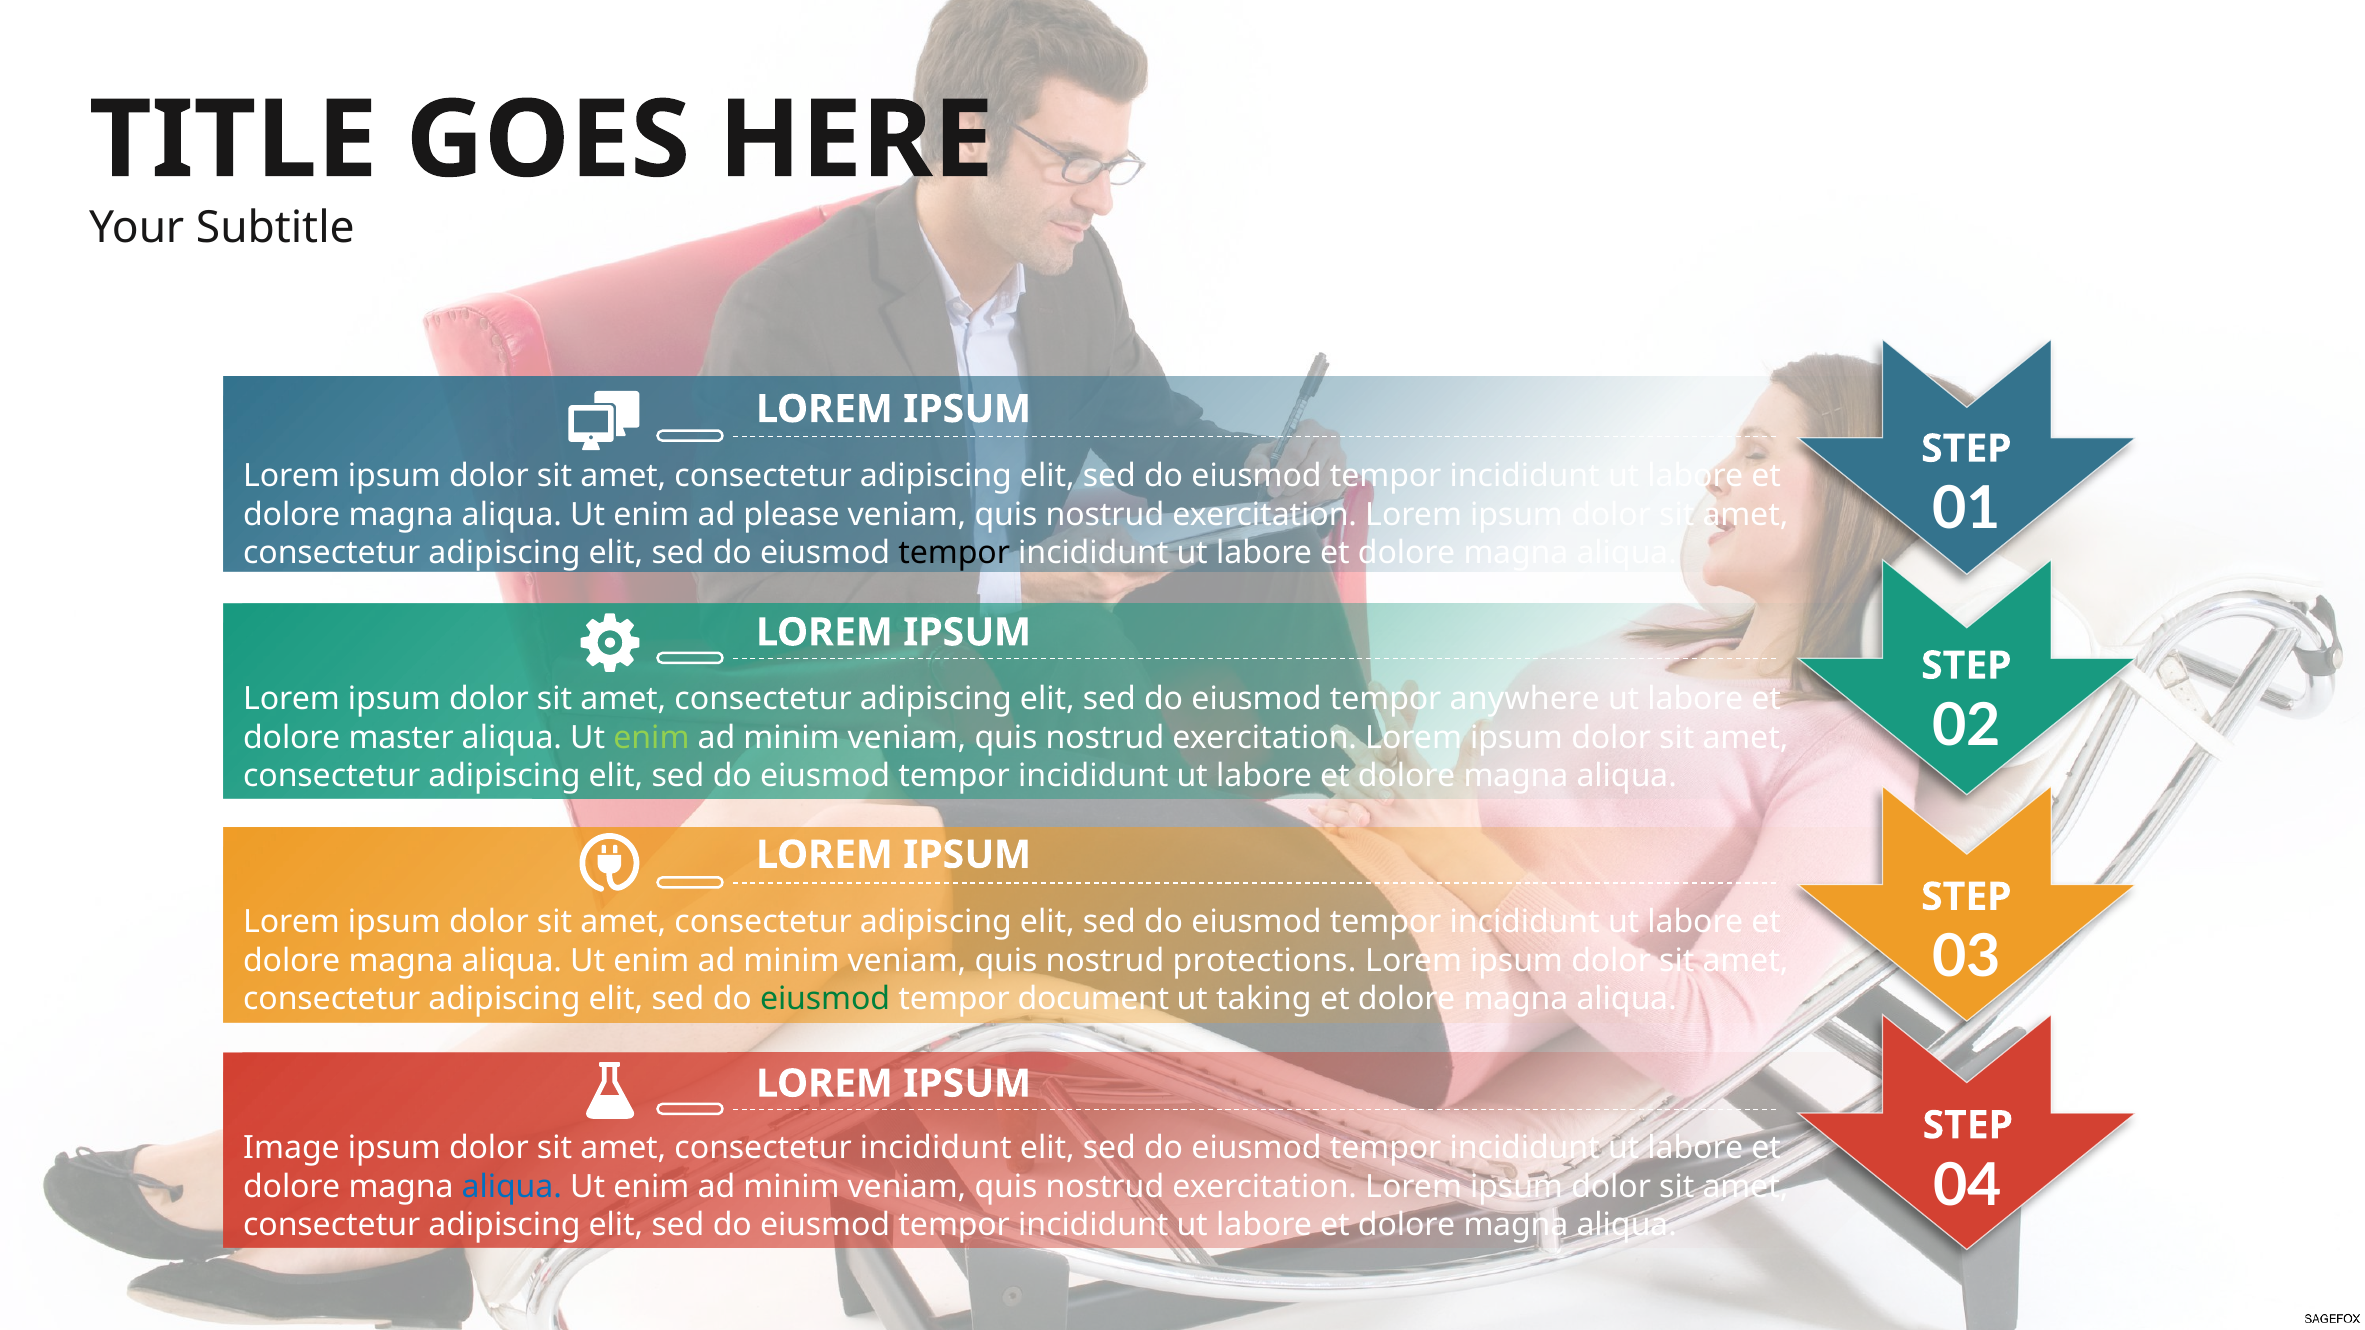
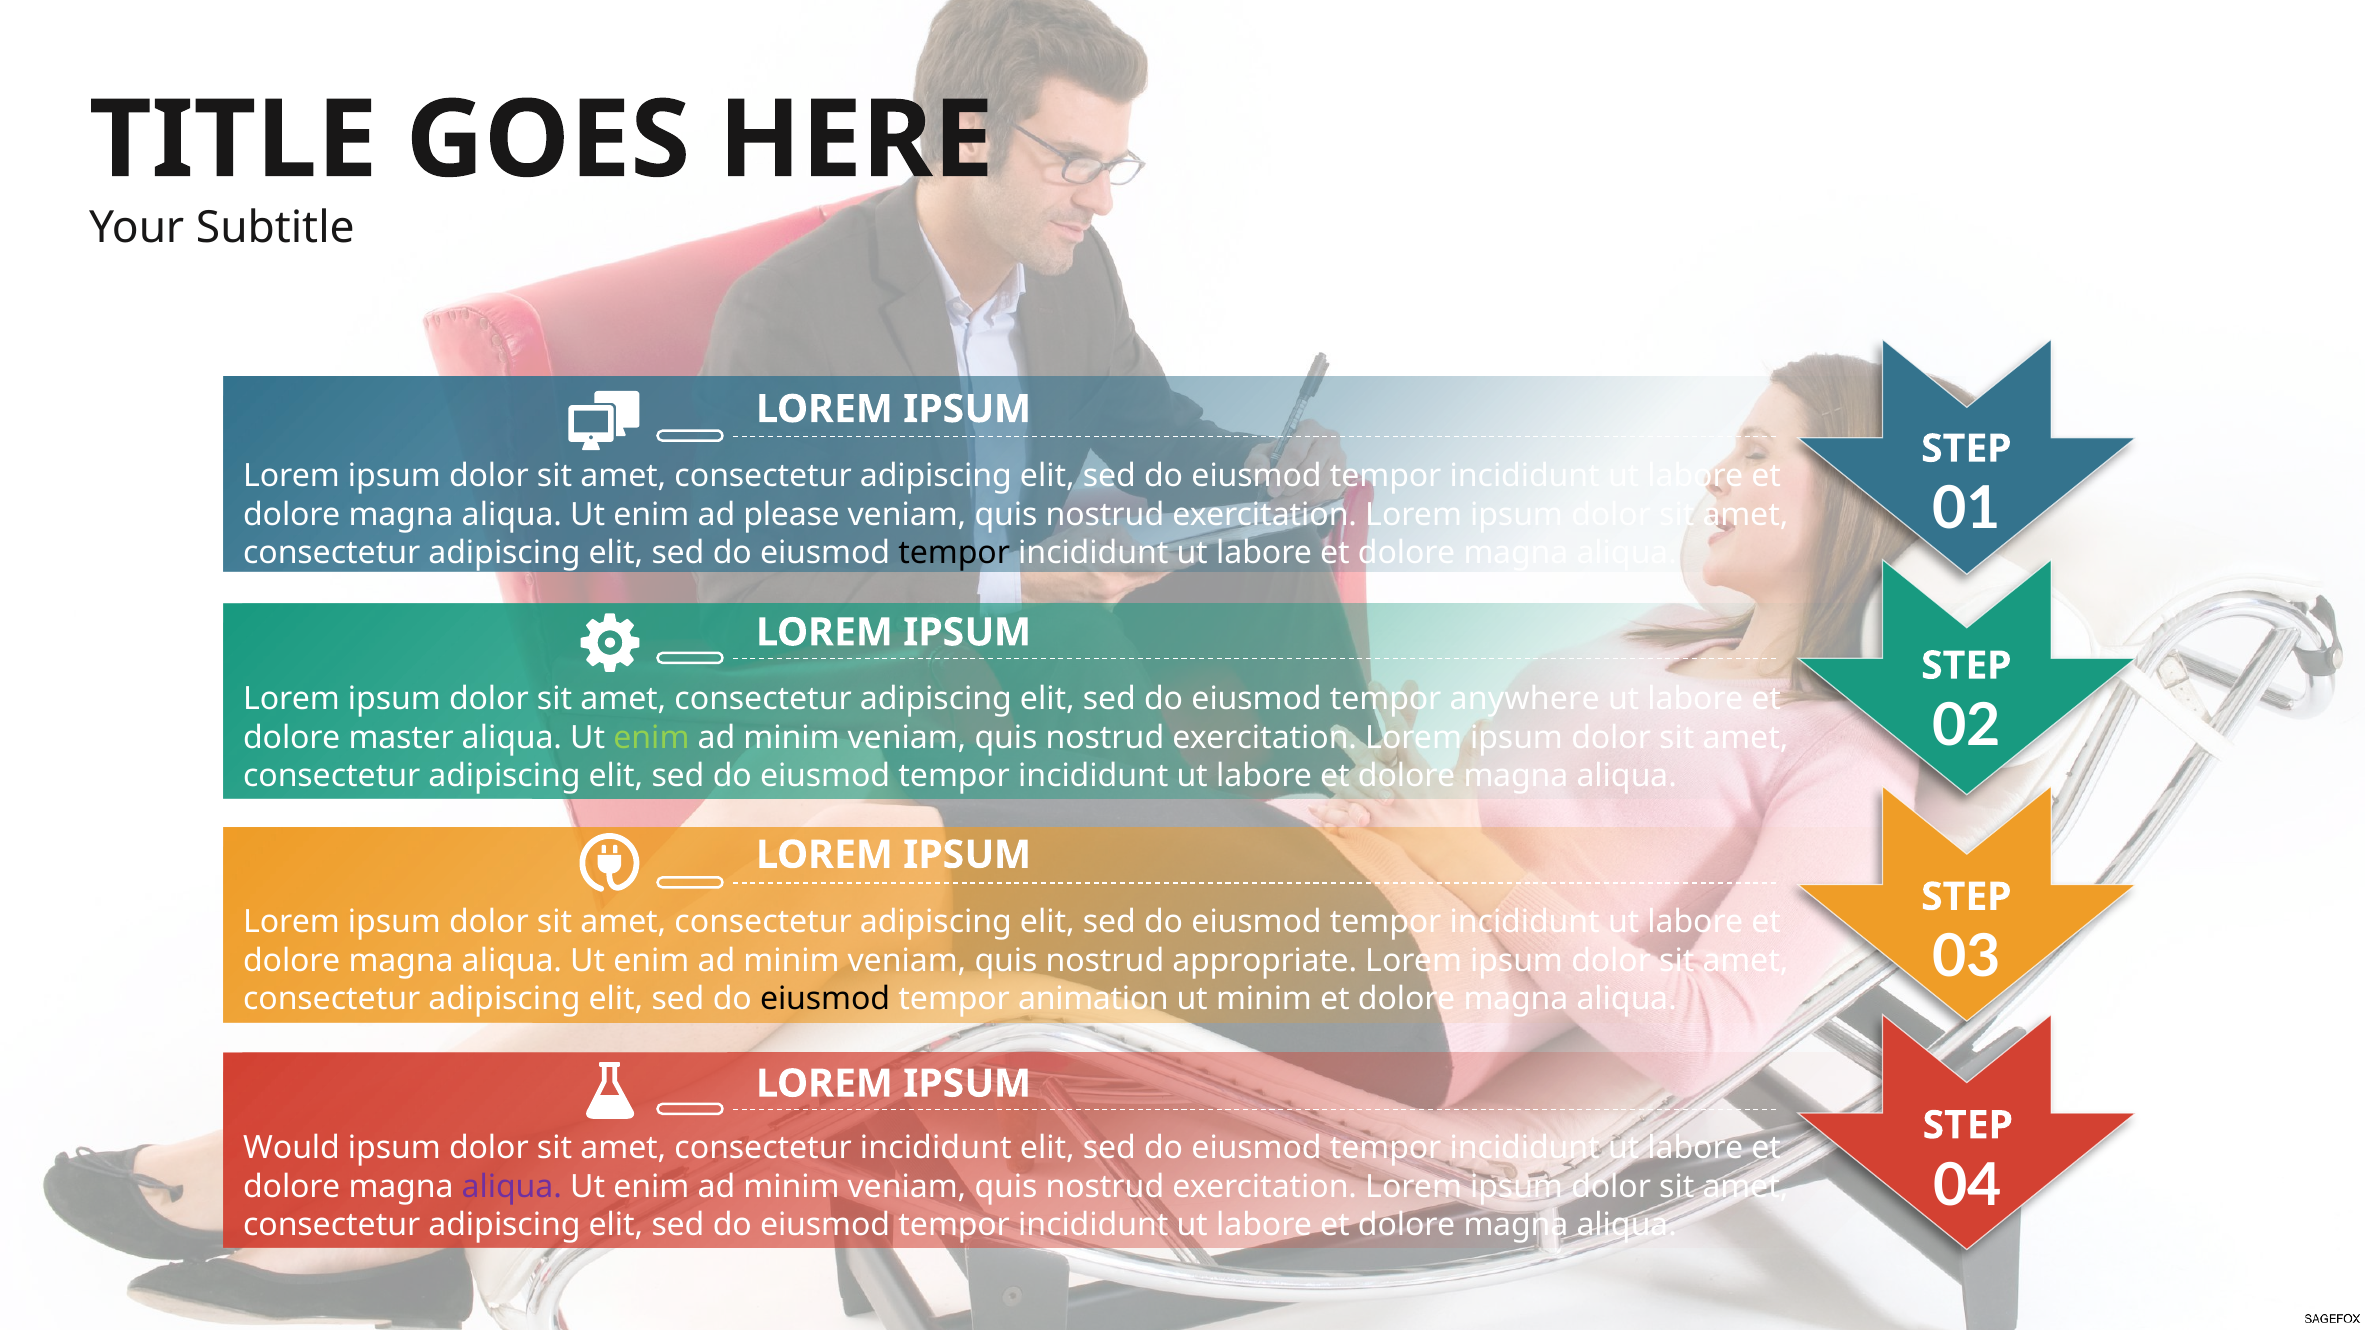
protections: protections -> appropriate
eiusmod at (825, 1000) colour: green -> black
document: document -> animation
ut taking: taking -> minim
Image: Image -> Would
aliqua at (512, 1187) colour: blue -> purple
